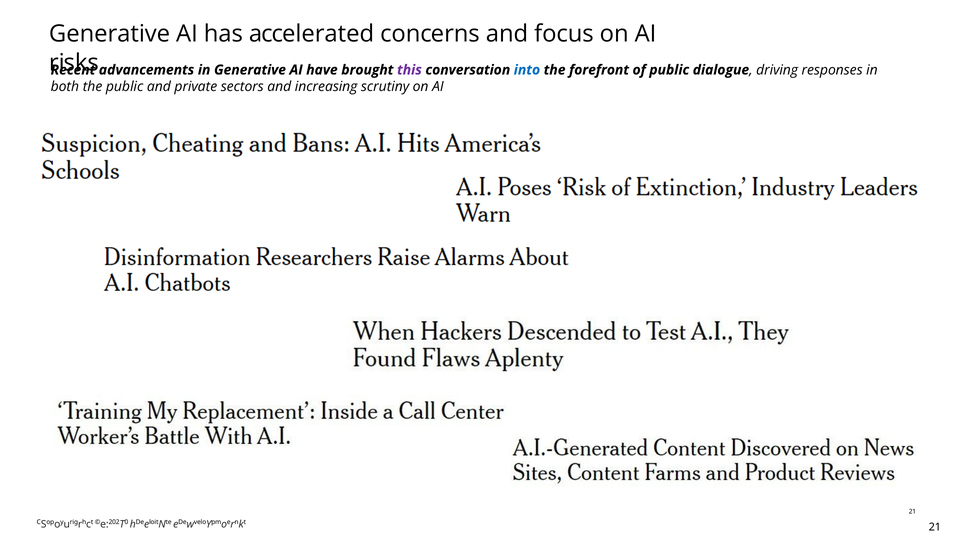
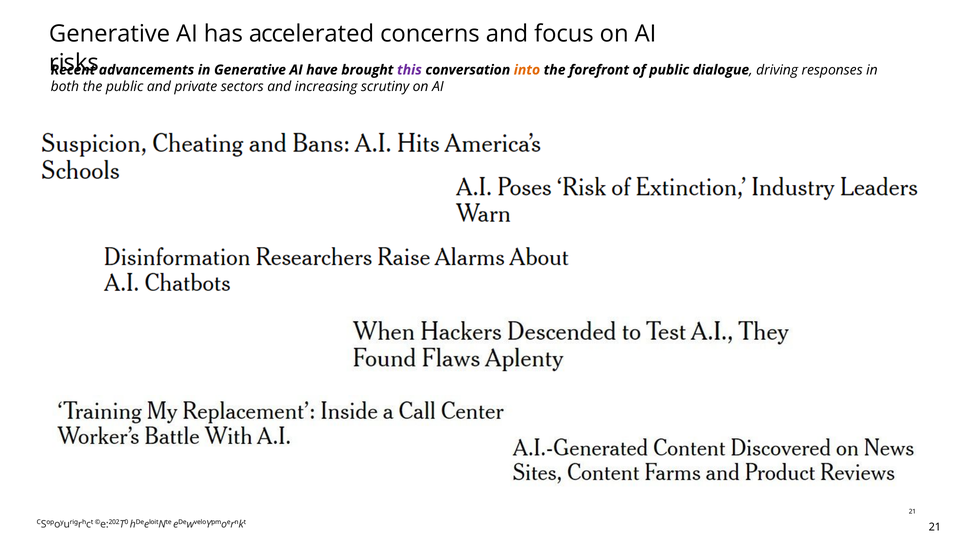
into colour: blue -> orange
